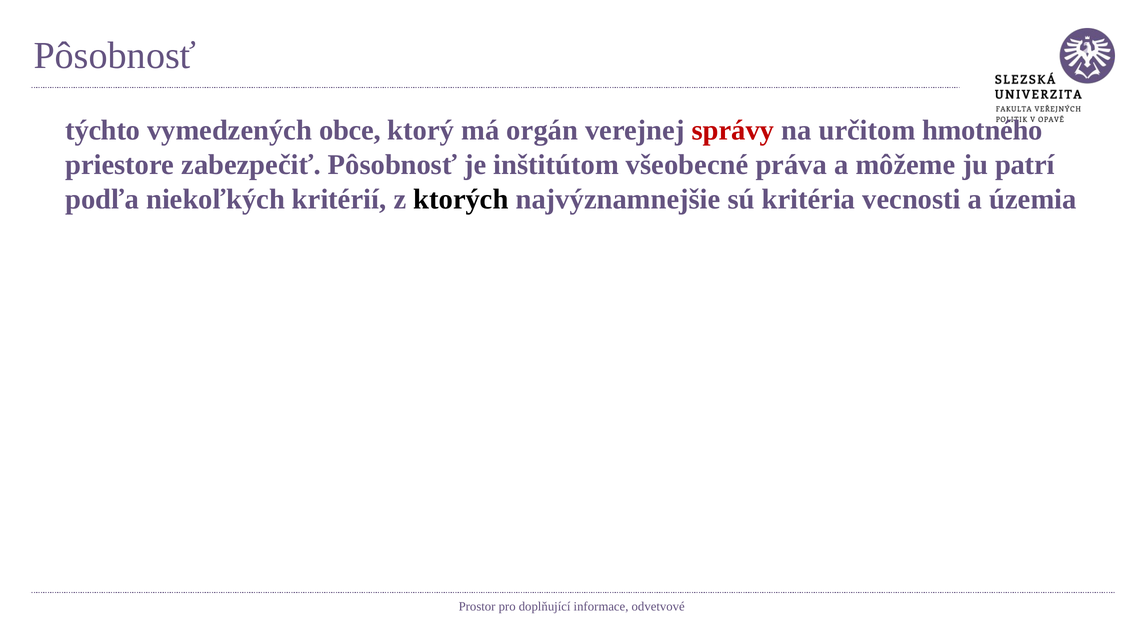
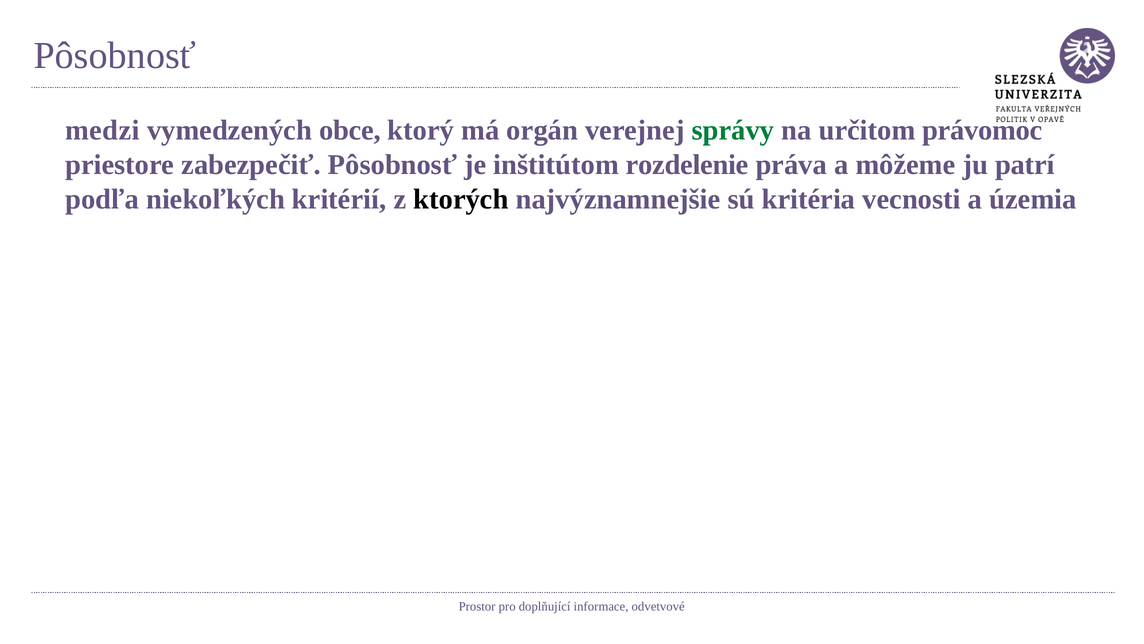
týchto: týchto -> medzi
správy colour: red -> green
hmotného: hmotného -> právomoc
všeobecné: všeobecné -> rozdelenie
